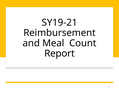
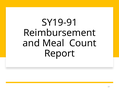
SY19-21: SY19-21 -> SY19-91
